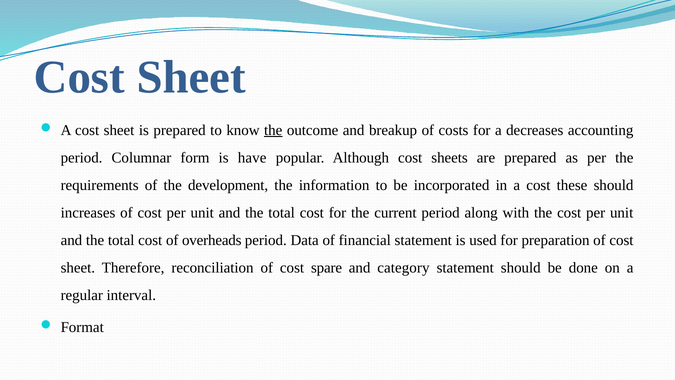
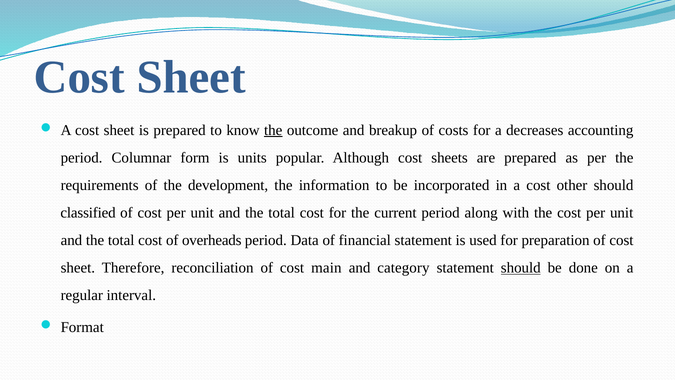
have: have -> units
these: these -> other
increases: increases -> classified
spare: spare -> main
should at (521, 268) underline: none -> present
